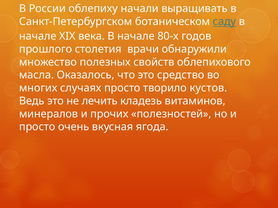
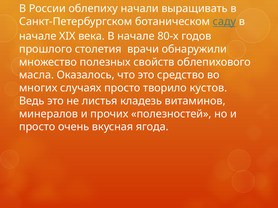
лечить: лечить -> листья
